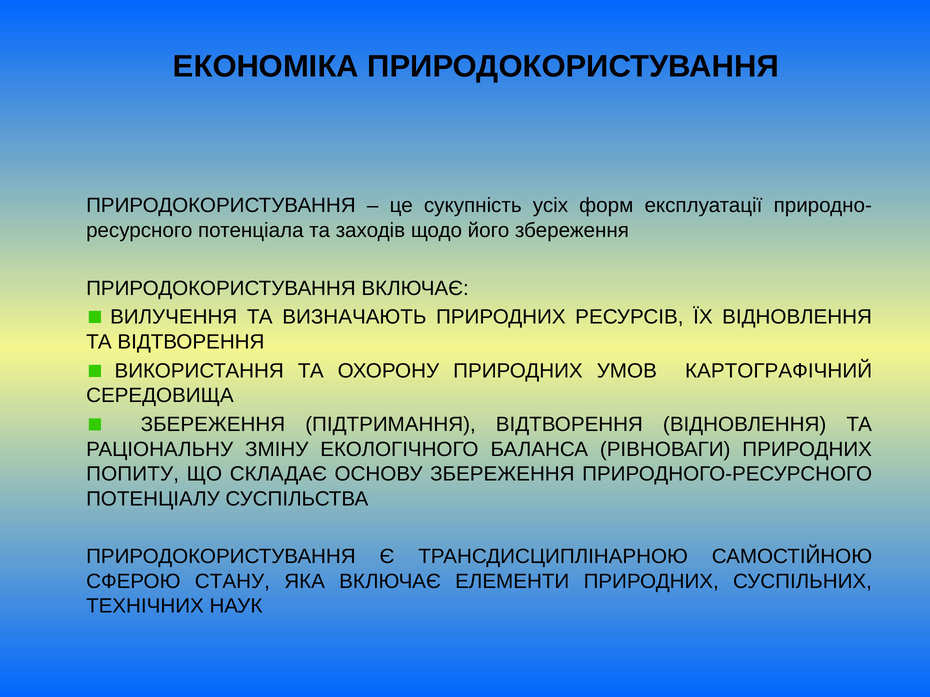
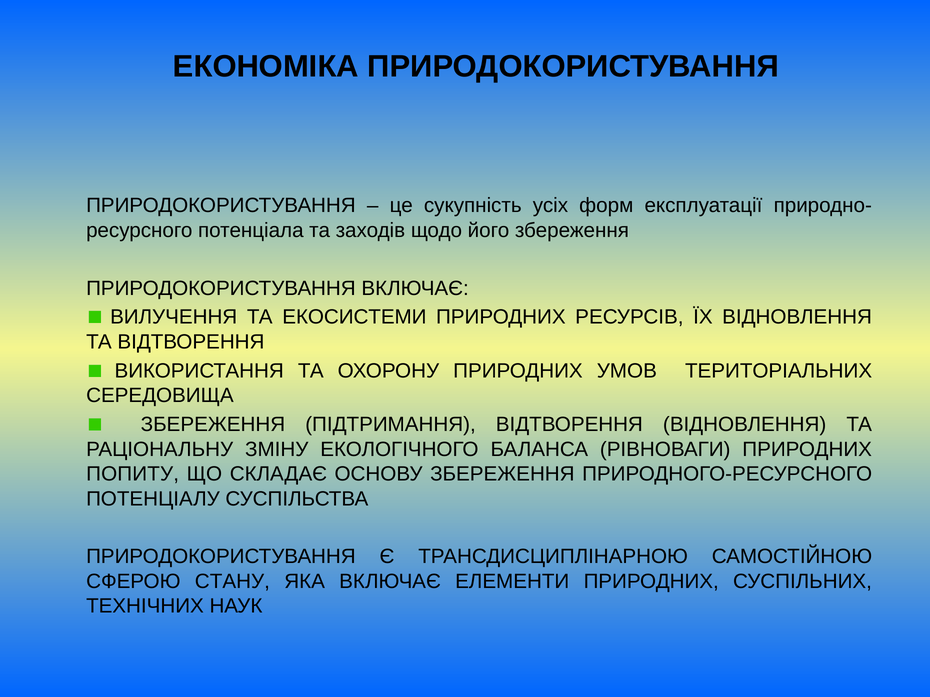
ВИЗНАЧАЮТЬ: ВИЗНАЧАЮТЬ -> ЕКОСИСТЕМИ
КАРТОГРАФІЧНИЙ: КАРТОГРАФІЧНИЙ -> ТЕРИТОРІАЛЬНИХ
